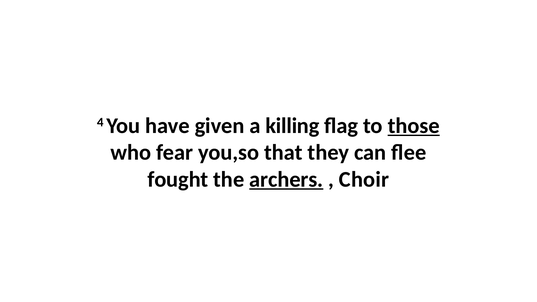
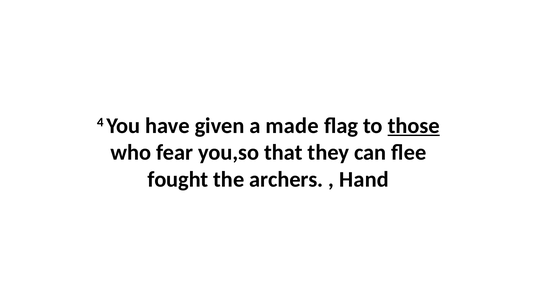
killing: killing -> made
archers underline: present -> none
Choir: Choir -> Hand
